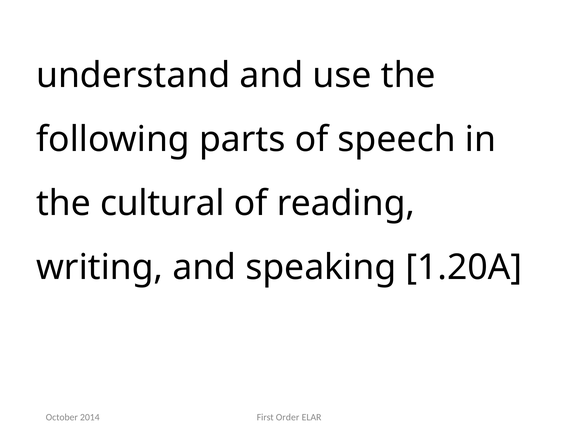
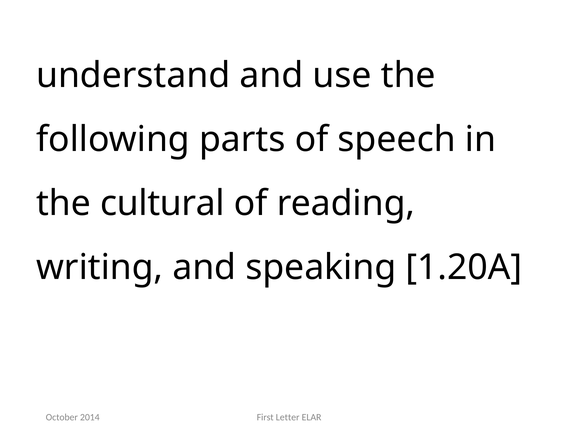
Order: Order -> Letter
